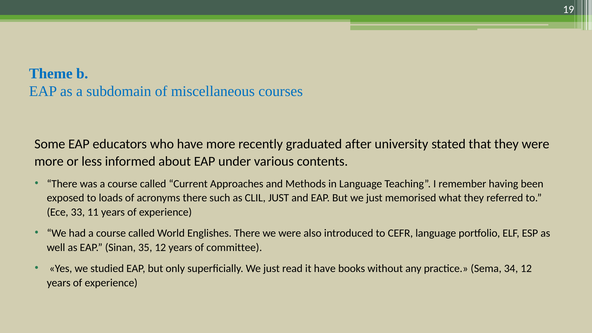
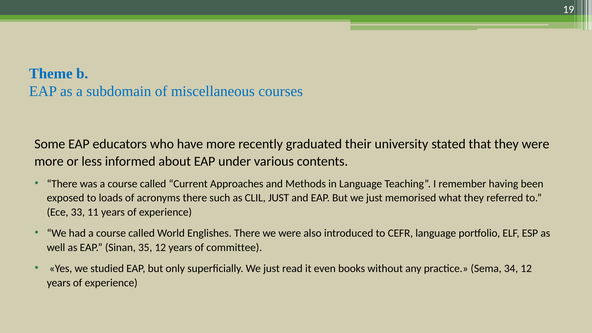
after: after -> their
it have: have -> even
